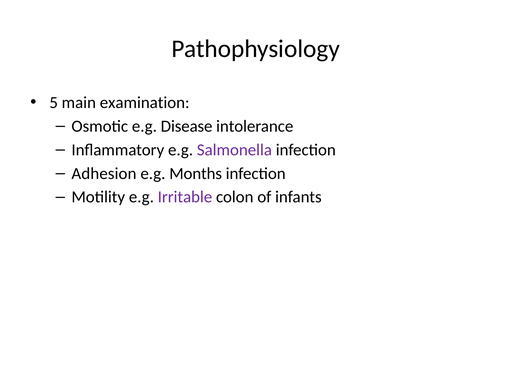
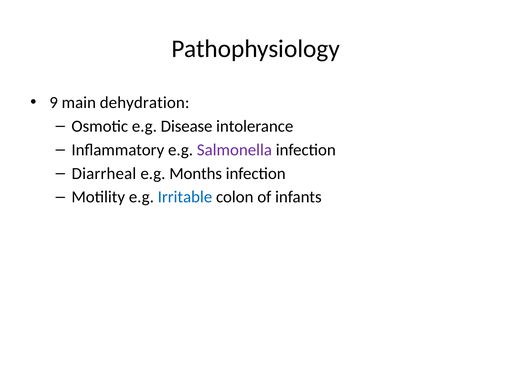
5: 5 -> 9
examination: examination -> dehydration
Adhesion: Adhesion -> Diarrheal
Irritable colour: purple -> blue
